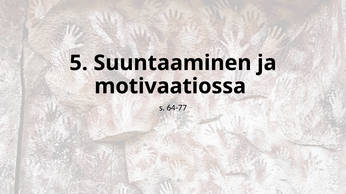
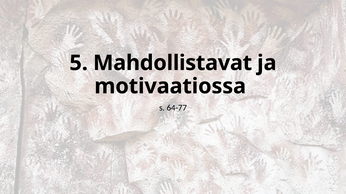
Suuntaaminen: Suuntaaminen -> Mahdollistavat
